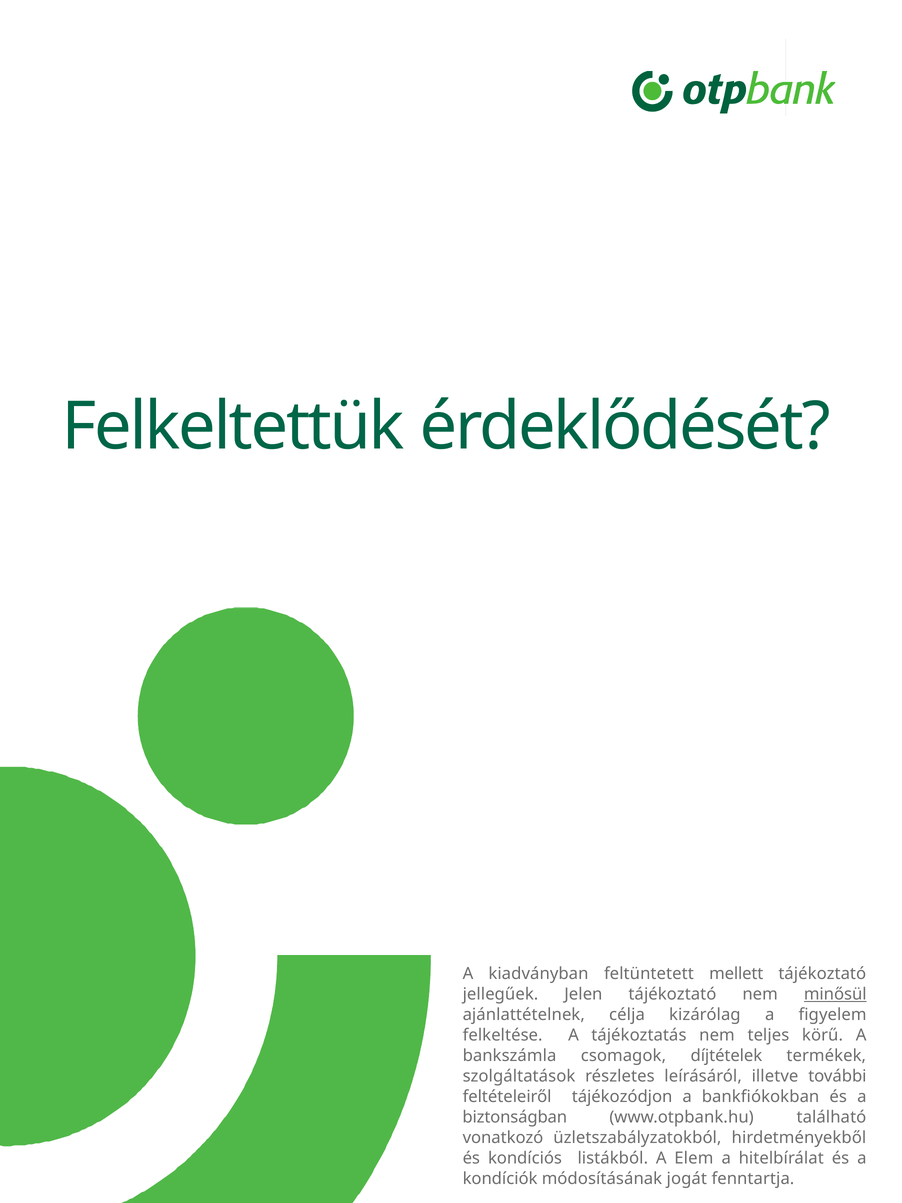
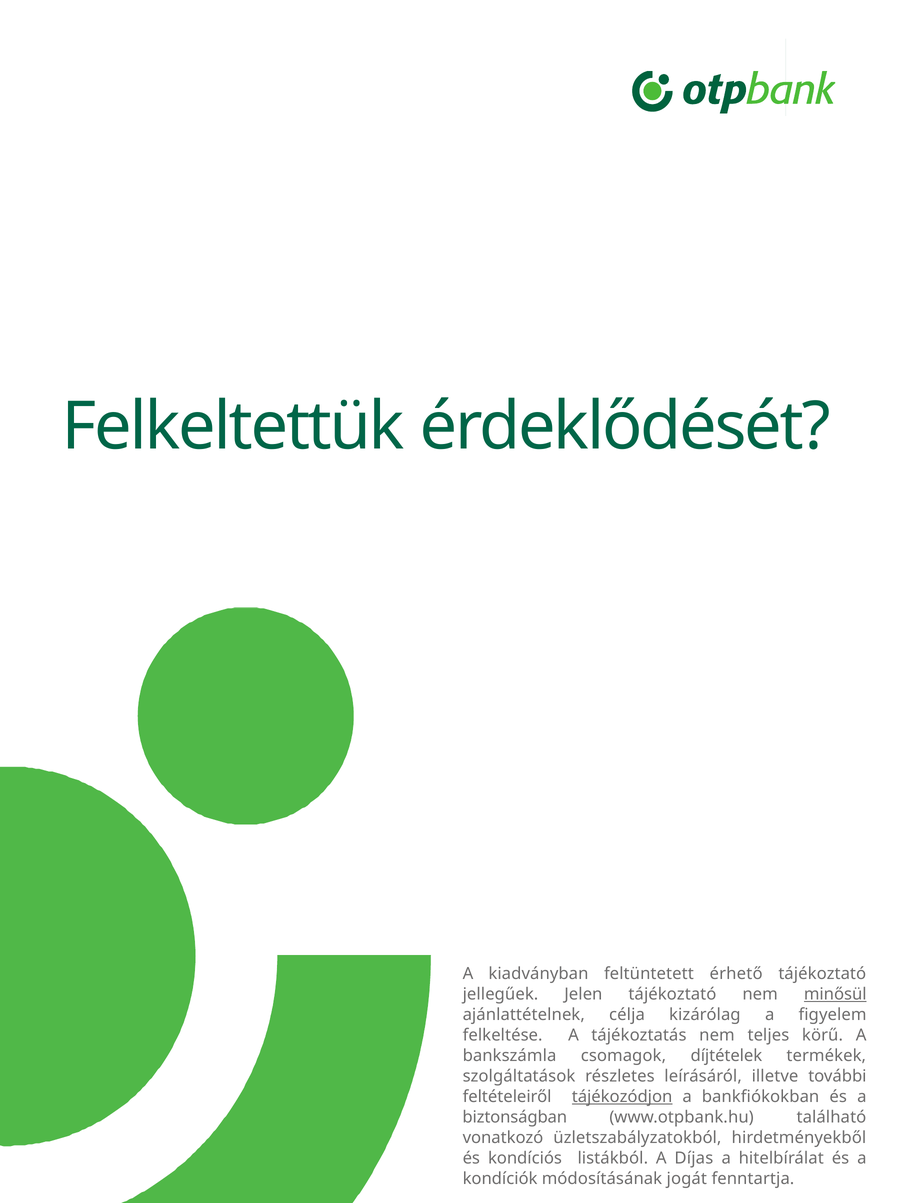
mellett: mellett -> érhető
tájékozódjon underline: none -> present
Elem: Elem -> Díjas
